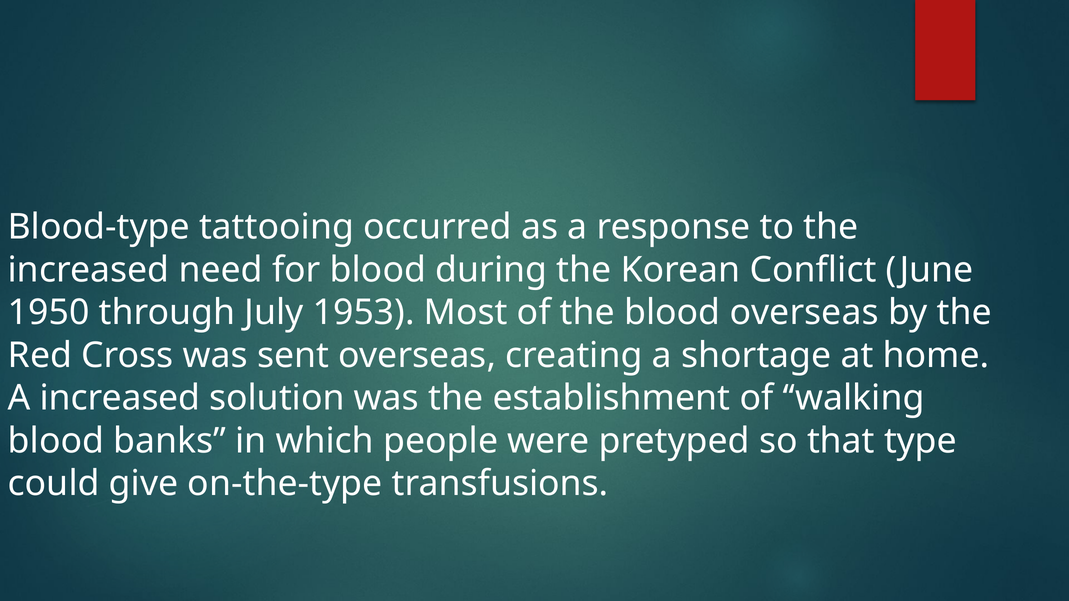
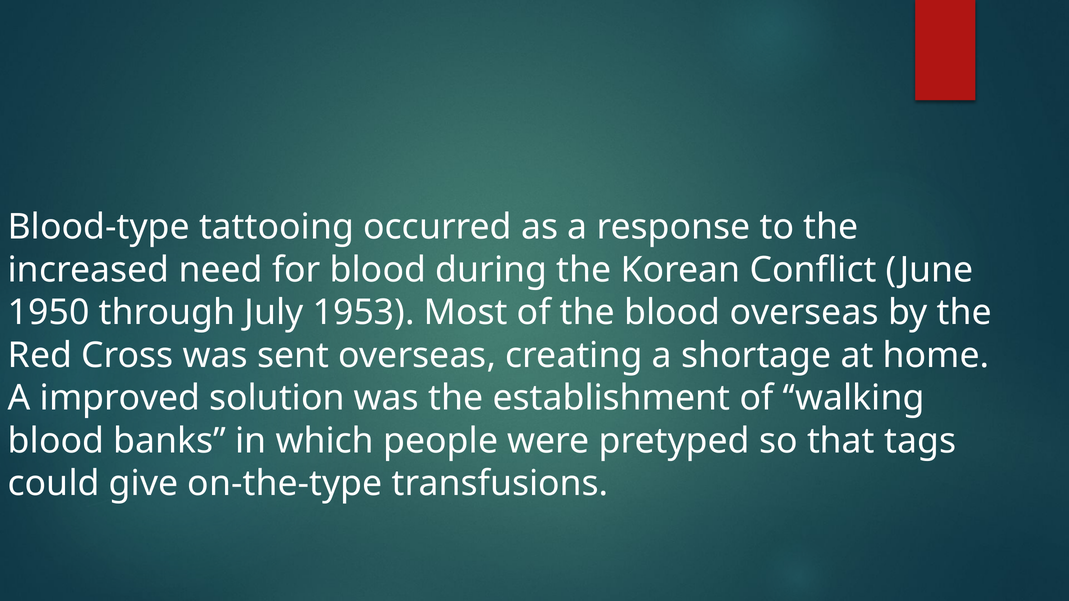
A increased: increased -> improved
type: type -> tags
